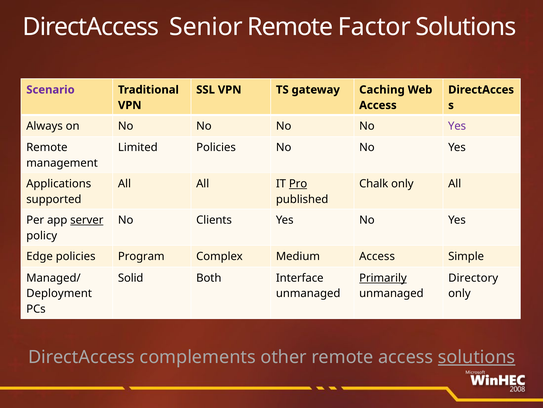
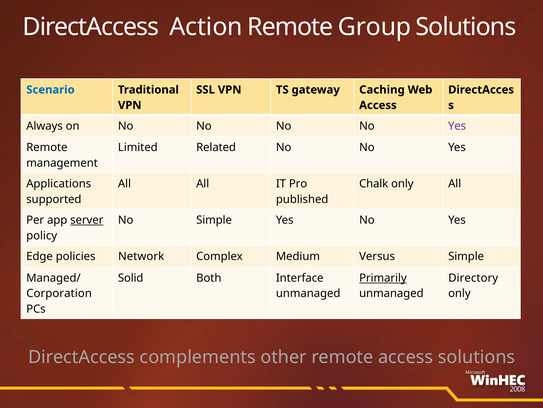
Senior: Senior -> Action
Factor: Factor -> Group
Scenario colour: purple -> blue
Limited Policies: Policies -> Related
Pro underline: present -> none
No Clients: Clients -> Simple
Program: Program -> Network
Medium Access: Access -> Versus
Deployment: Deployment -> Corporation
solutions at (477, 357) underline: present -> none
